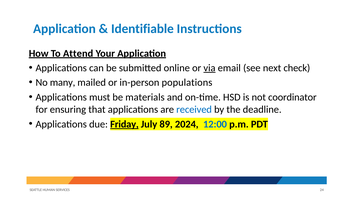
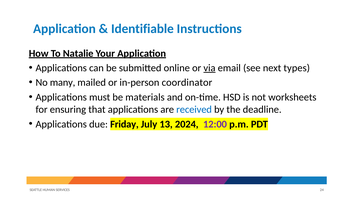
Attend: Attend -> Natalie
check: check -> types
populations: populations -> coordinator
coordinator: coordinator -> worksheets
Friday underline: present -> none
89: 89 -> 13
12:00 colour: blue -> purple
